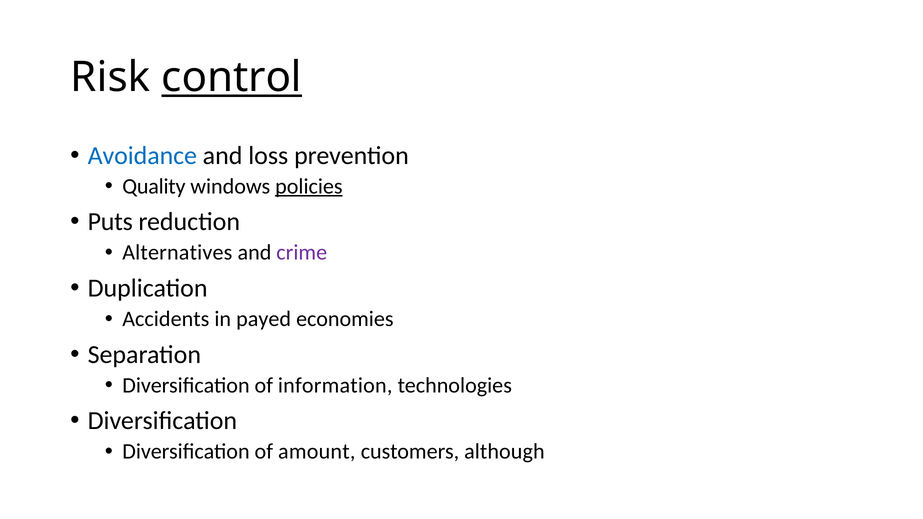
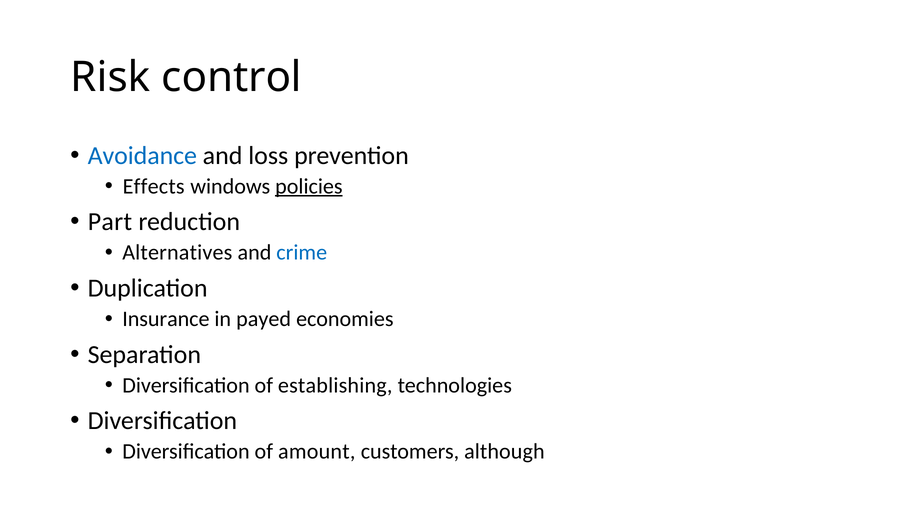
control underline: present -> none
Quality: Quality -> Effects
Puts: Puts -> Part
crime colour: purple -> blue
Accidents: Accidents -> Insurance
information: information -> establishing
